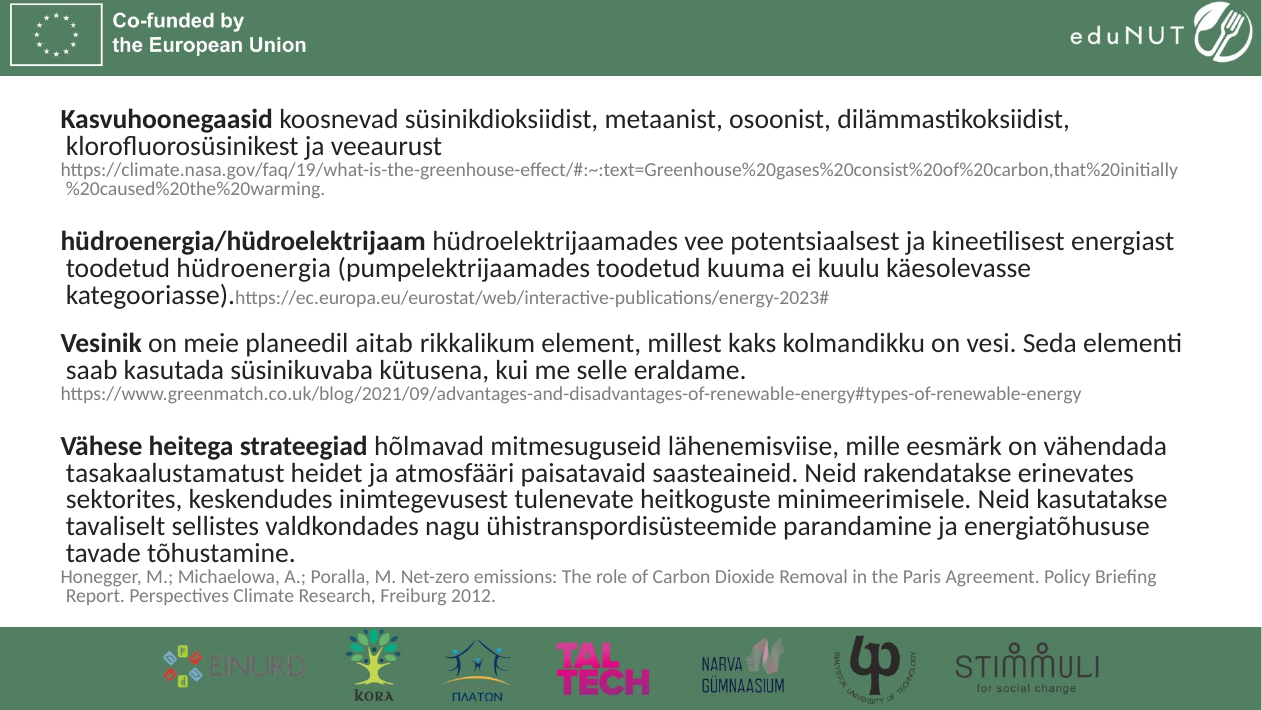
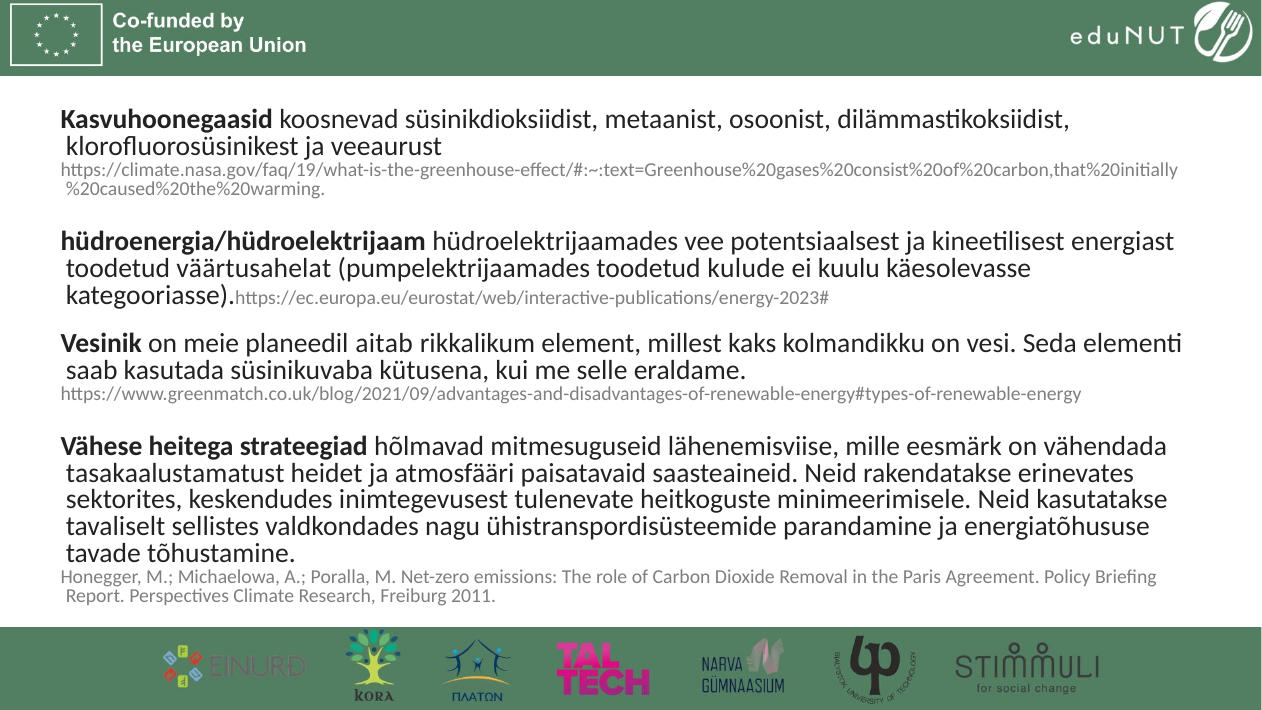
hüdroenergia: hüdroenergia -> väärtusahelat
kuuma: kuuma -> kulude
2012: 2012 -> 2011
